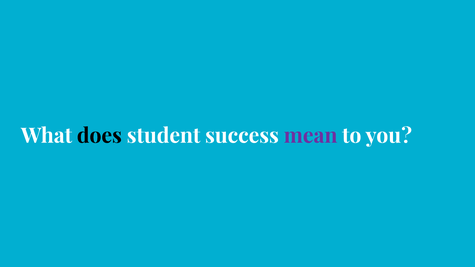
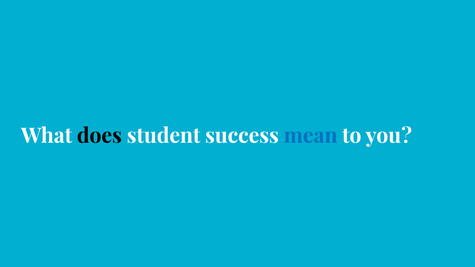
mean colour: purple -> blue
